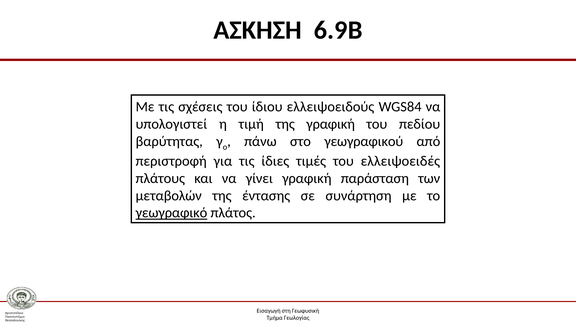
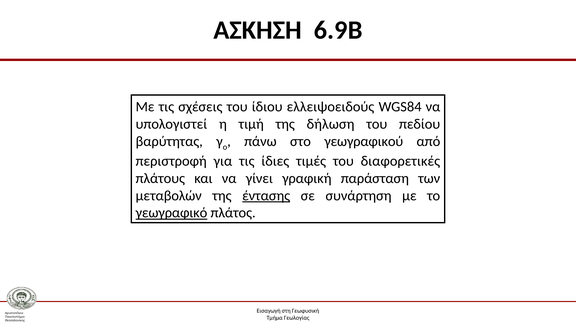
της γραφική: γραφική -> δήλωση
ελλειψοειδές: ελλειψοειδές -> διαφορετικές
έντασης underline: none -> present
